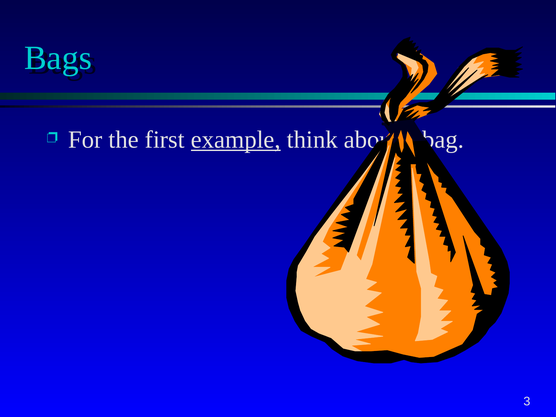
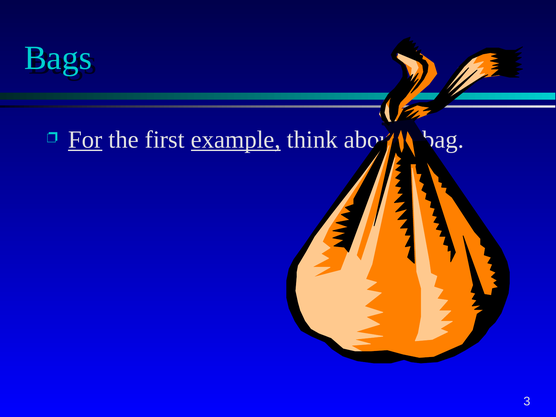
For underline: none -> present
